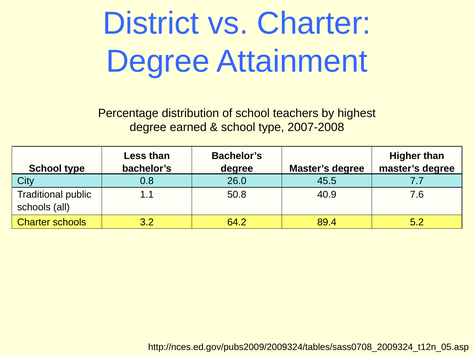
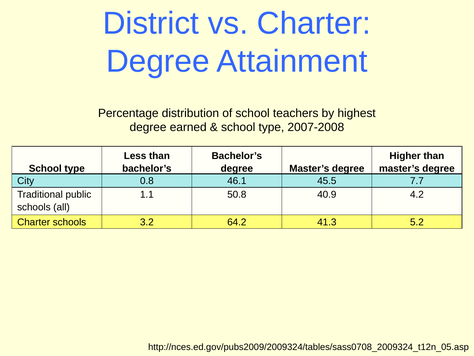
26.0: 26.0 -> 46.1
7.6: 7.6 -> 4.2
89.4: 89.4 -> 41.3
